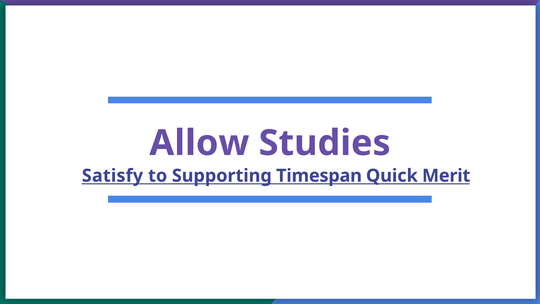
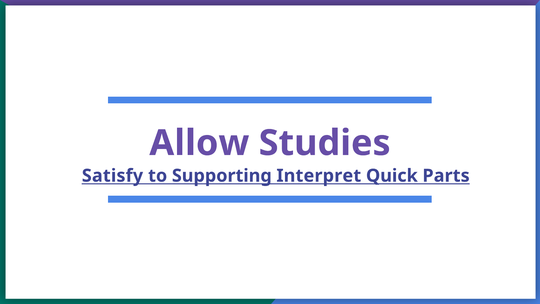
Timespan: Timespan -> Interpret
Merit: Merit -> Parts
